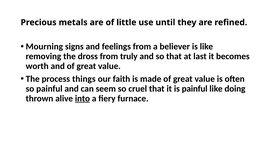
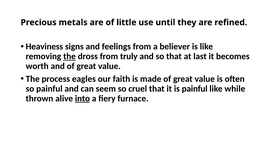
Mourning: Mourning -> Heaviness
the at (70, 56) underline: none -> present
things: things -> eagles
doing: doing -> while
